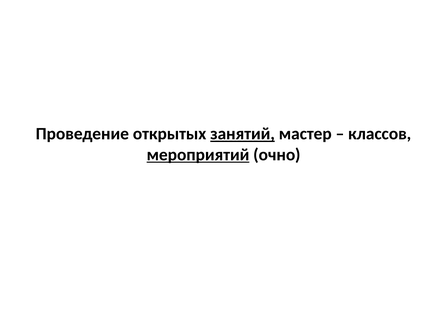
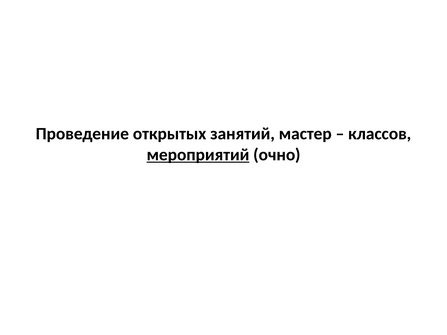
занятий underline: present -> none
